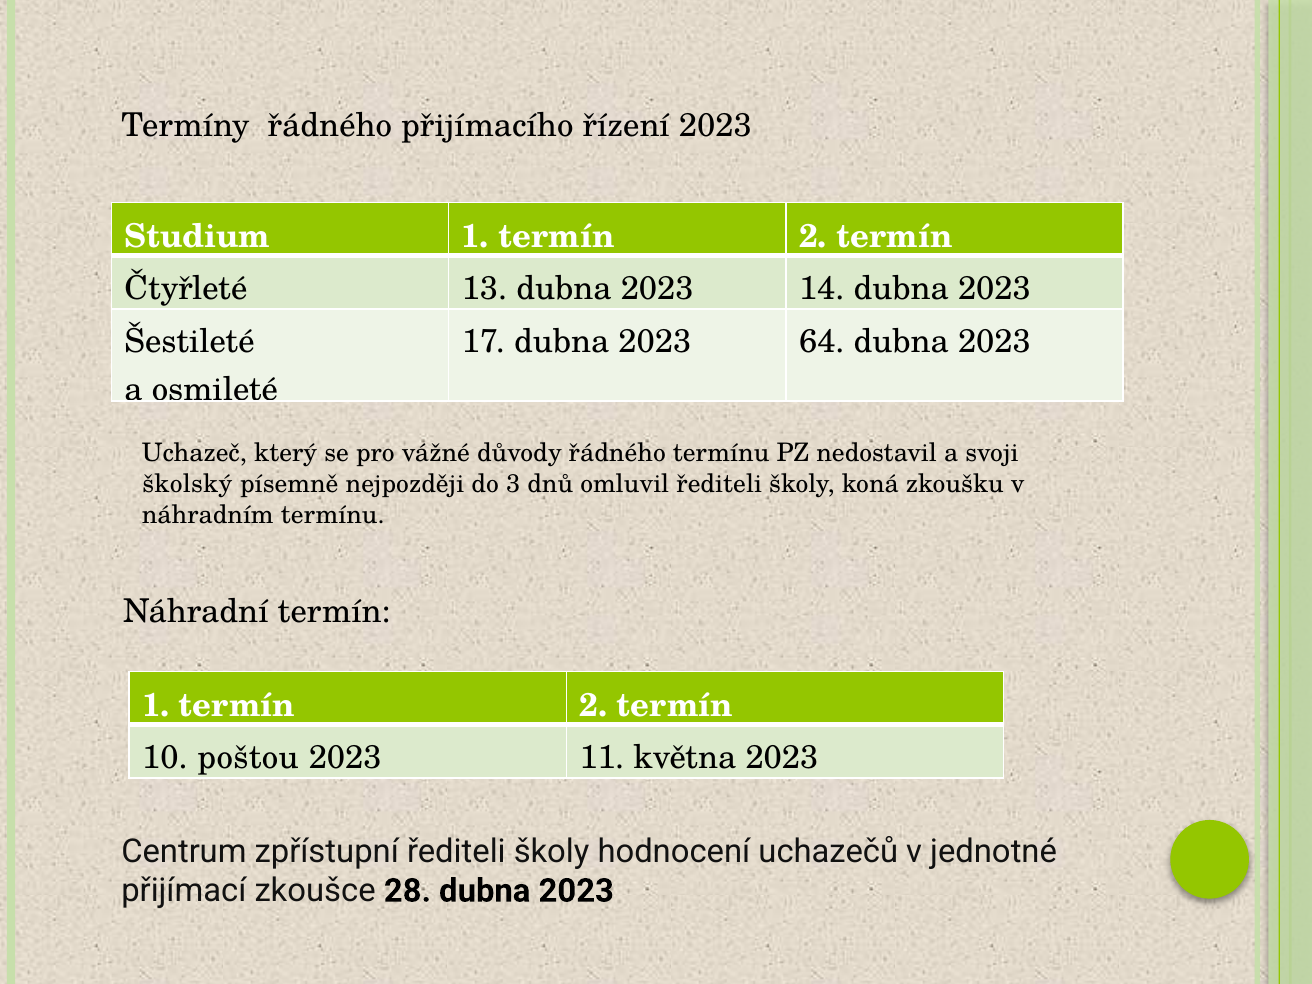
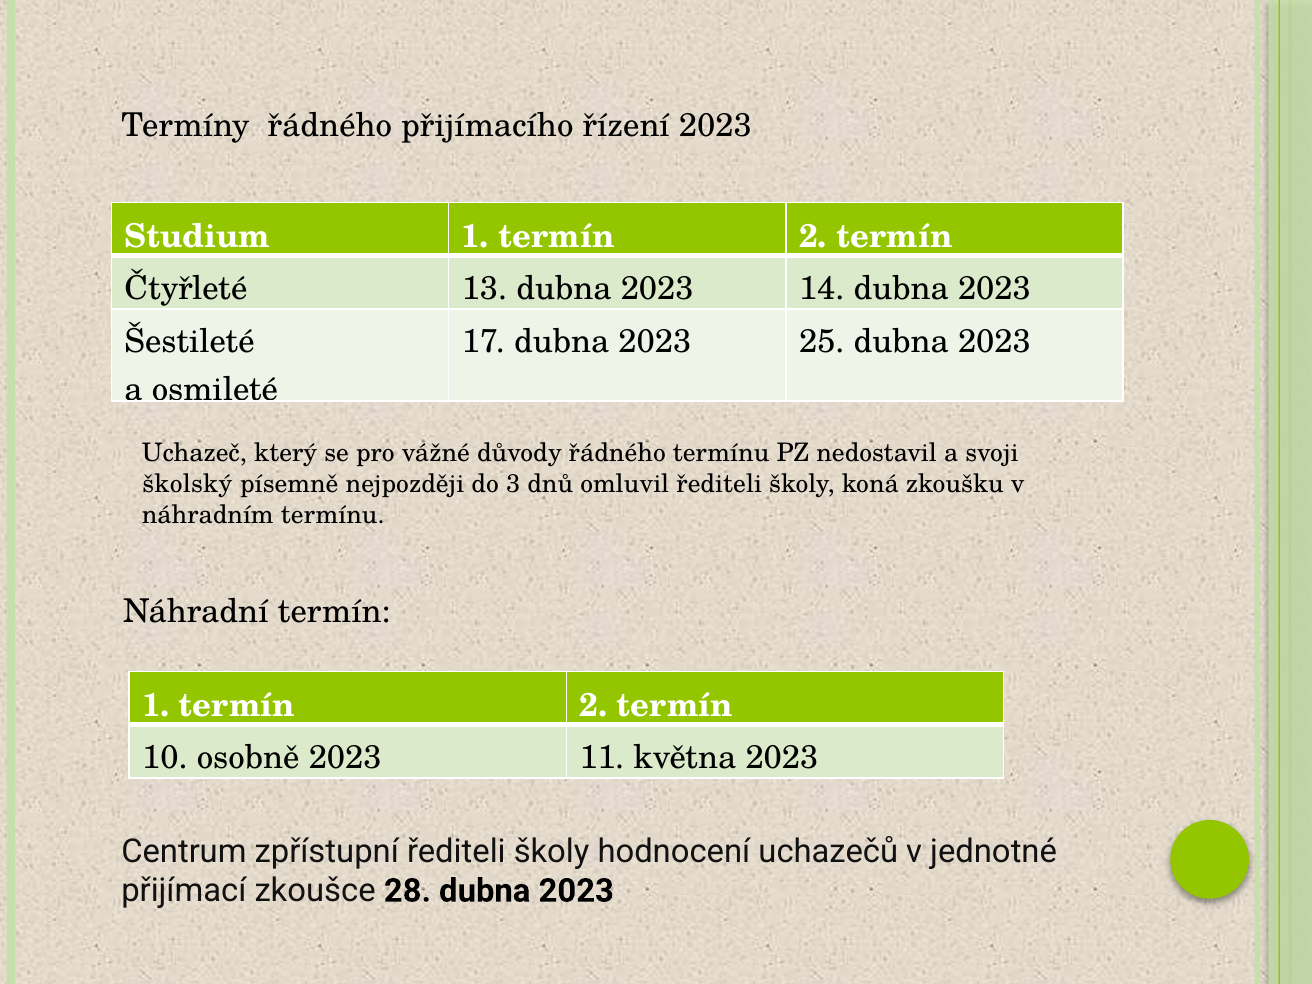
64: 64 -> 25
poštou: poštou -> osobně
